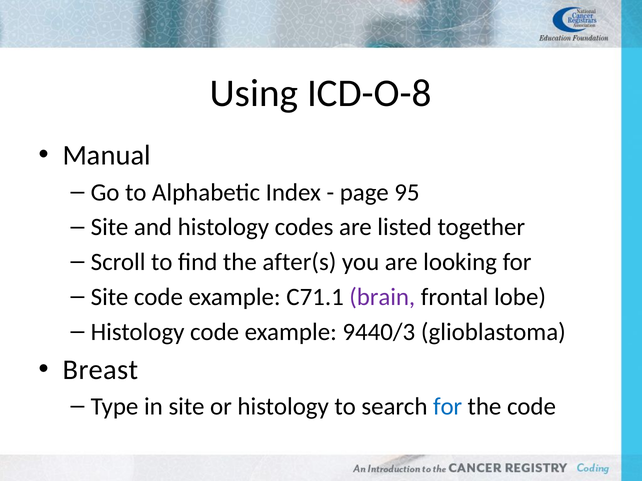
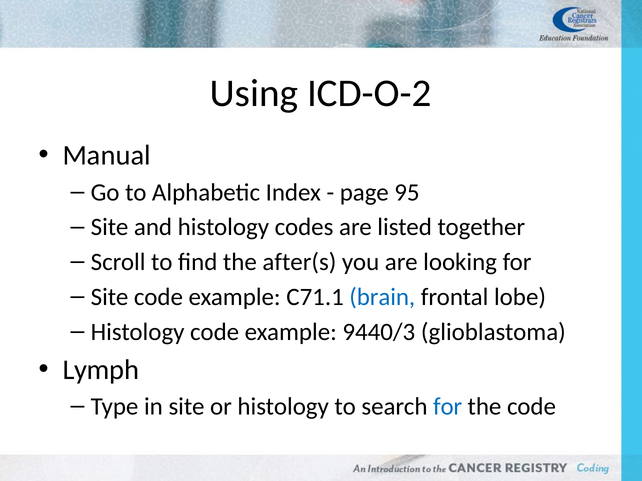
ICD-O-8: ICD-O-8 -> ICD-O-2
brain colour: purple -> blue
Breast: Breast -> Lymph
